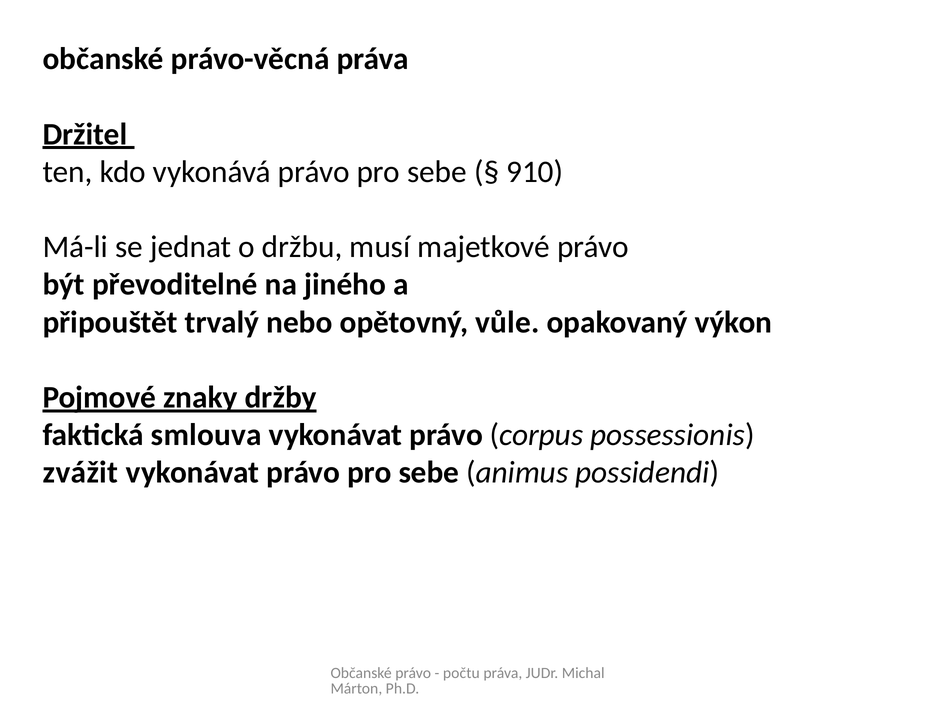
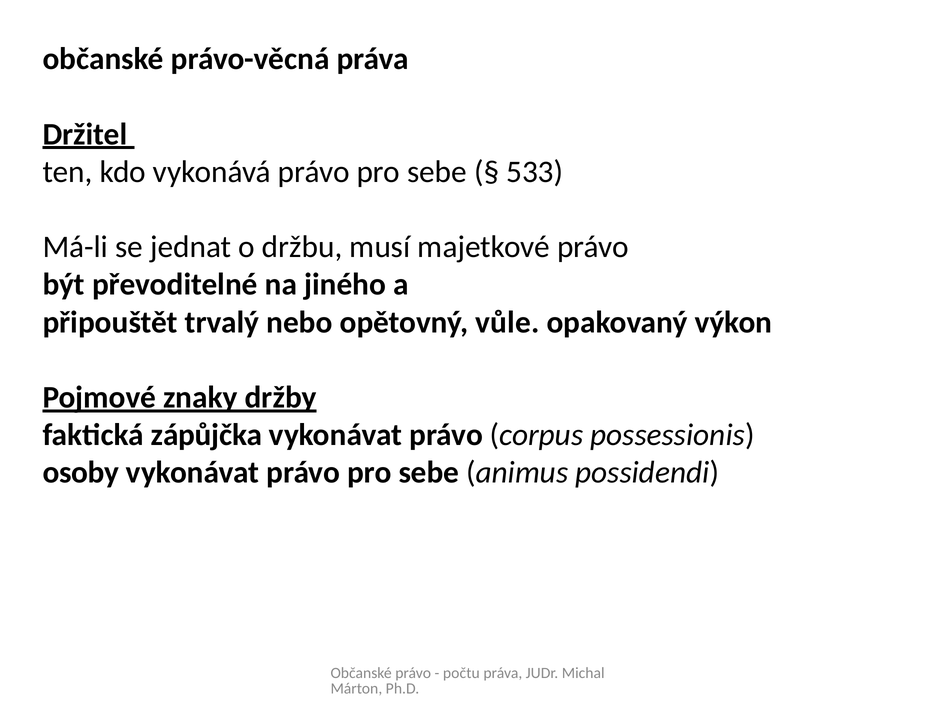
910: 910 -> 533
smlouva: smlouva -> zápůjčka
zvážit: zvážit -> osoby
